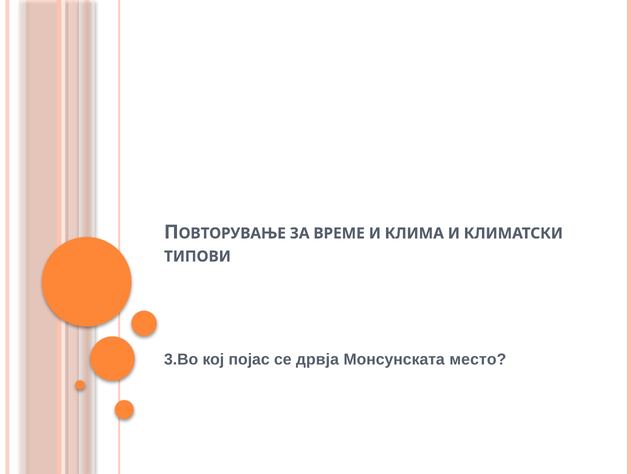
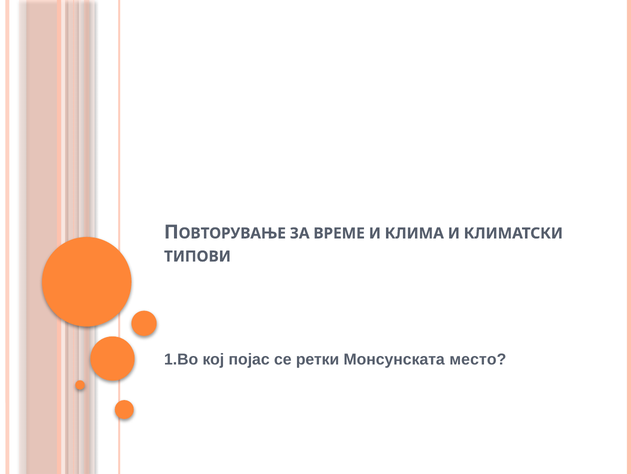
3.Во: 3.Во -> 1.Во
дрвја: дрвја -> ретки
